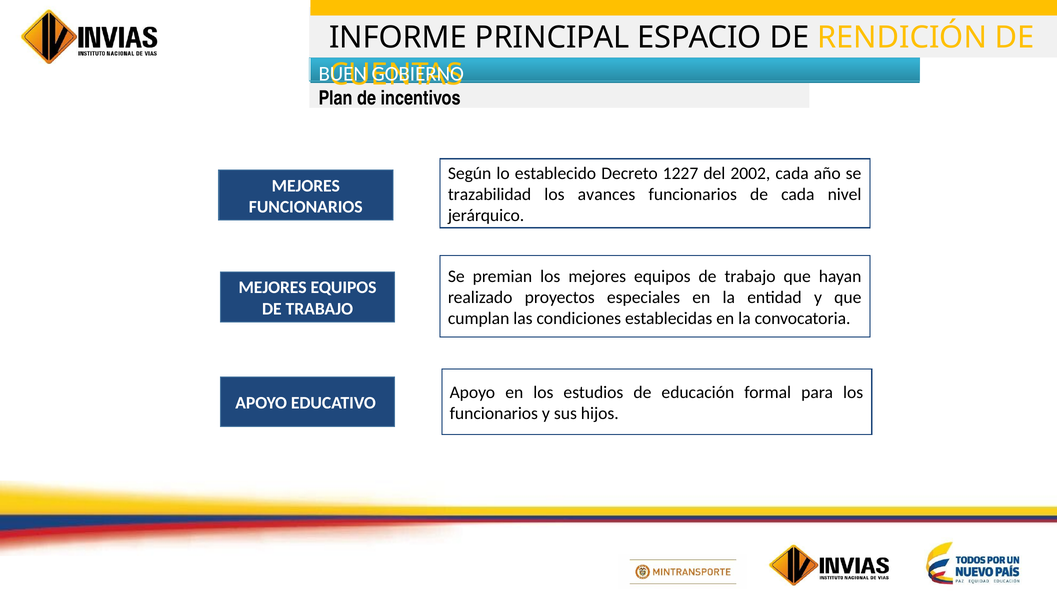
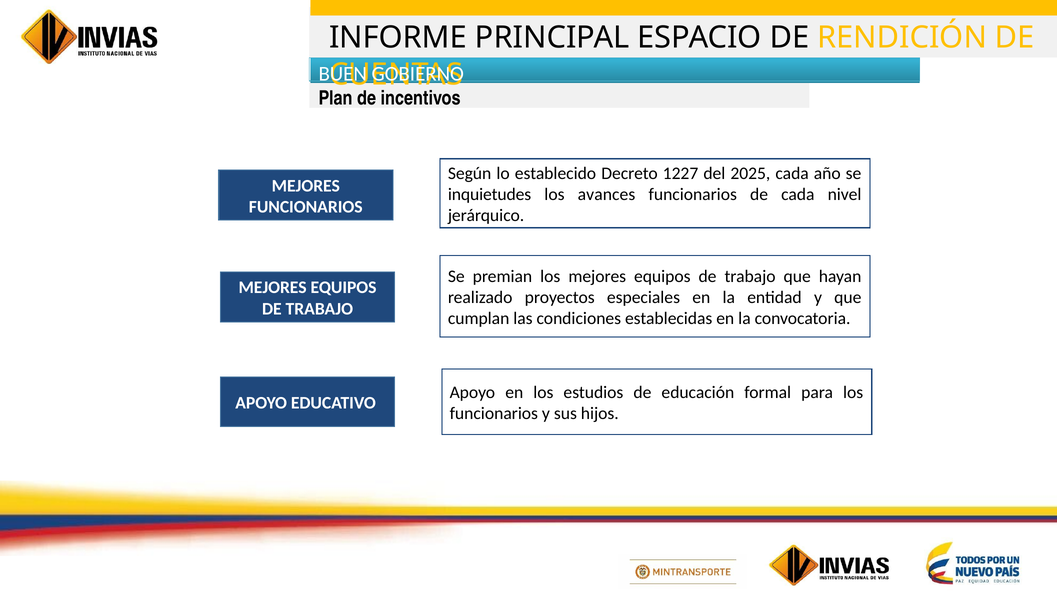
2002: 2002 -> 2025
trazabilidad: trazabilidad -> inquietudes
